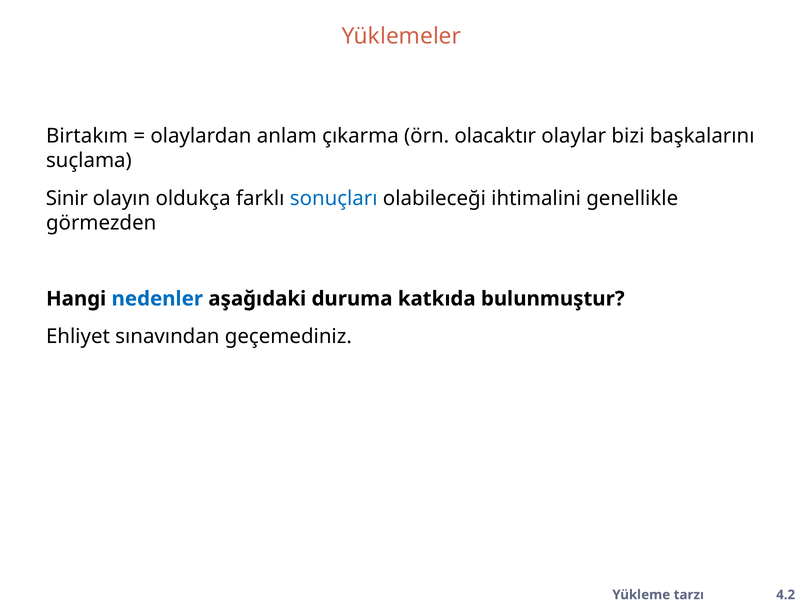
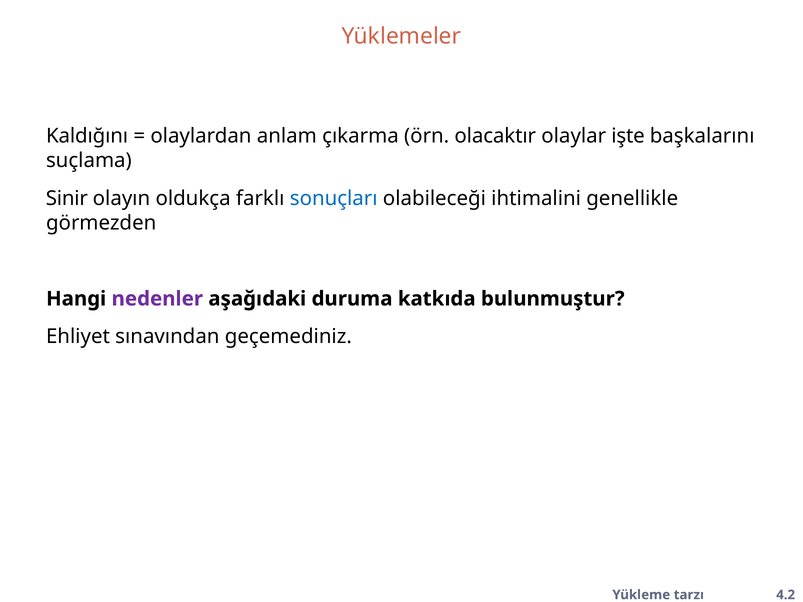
Birtakım: Birtakım -> Kaldığını
bizi: bizi -> işte
nedenler colour: blue -> purple
